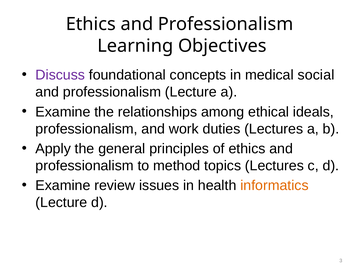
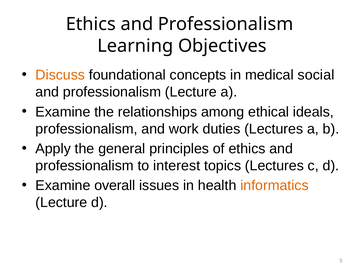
Discuss colour: purple -> orange
method: method -> interest
review: review -> overall
